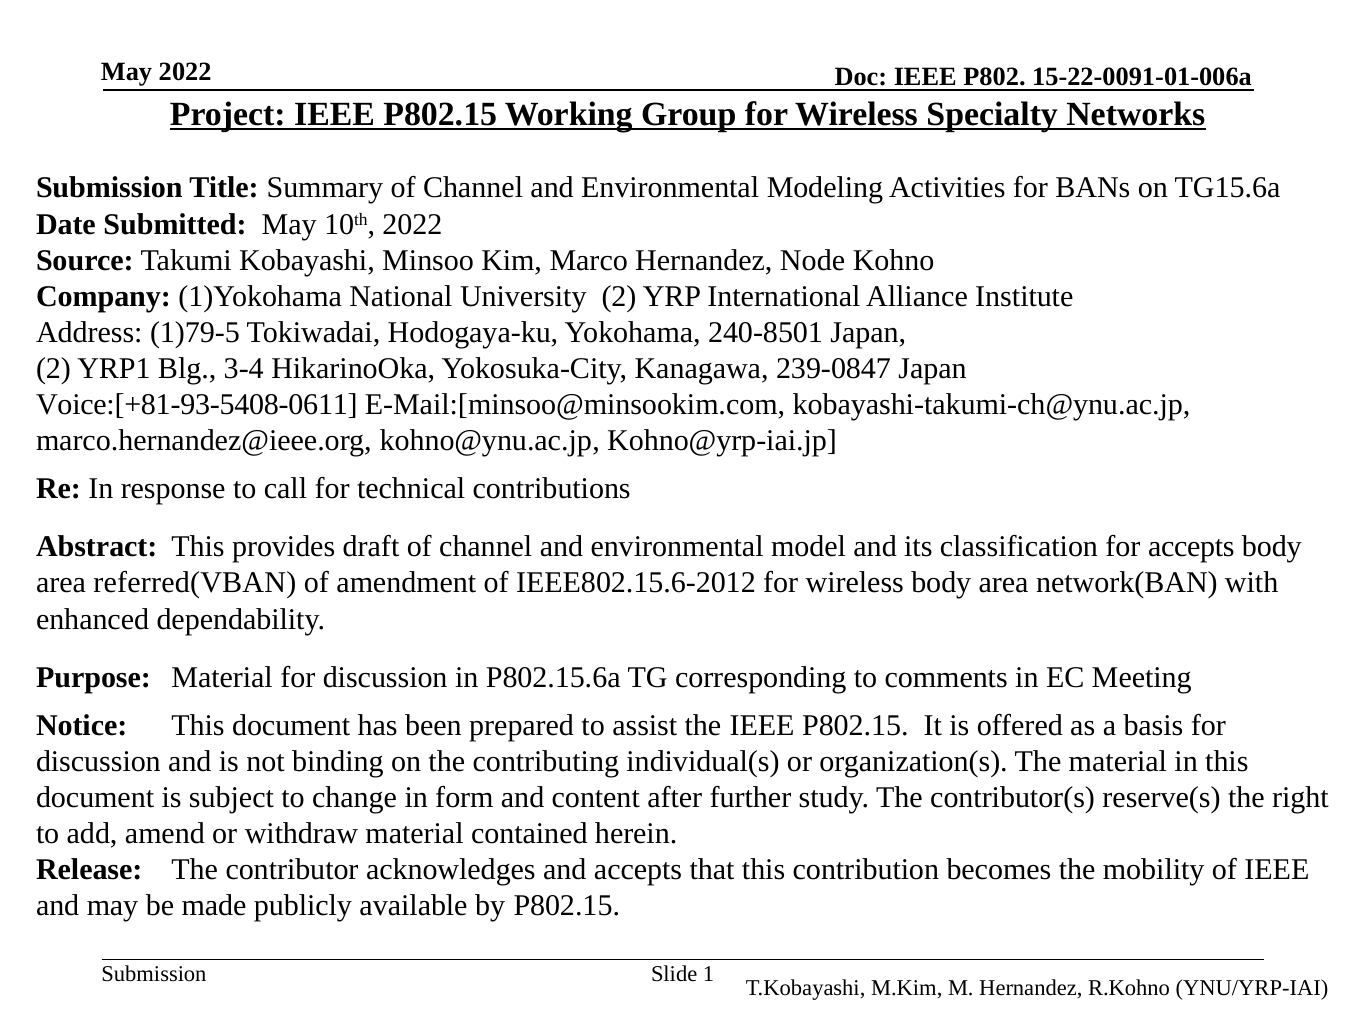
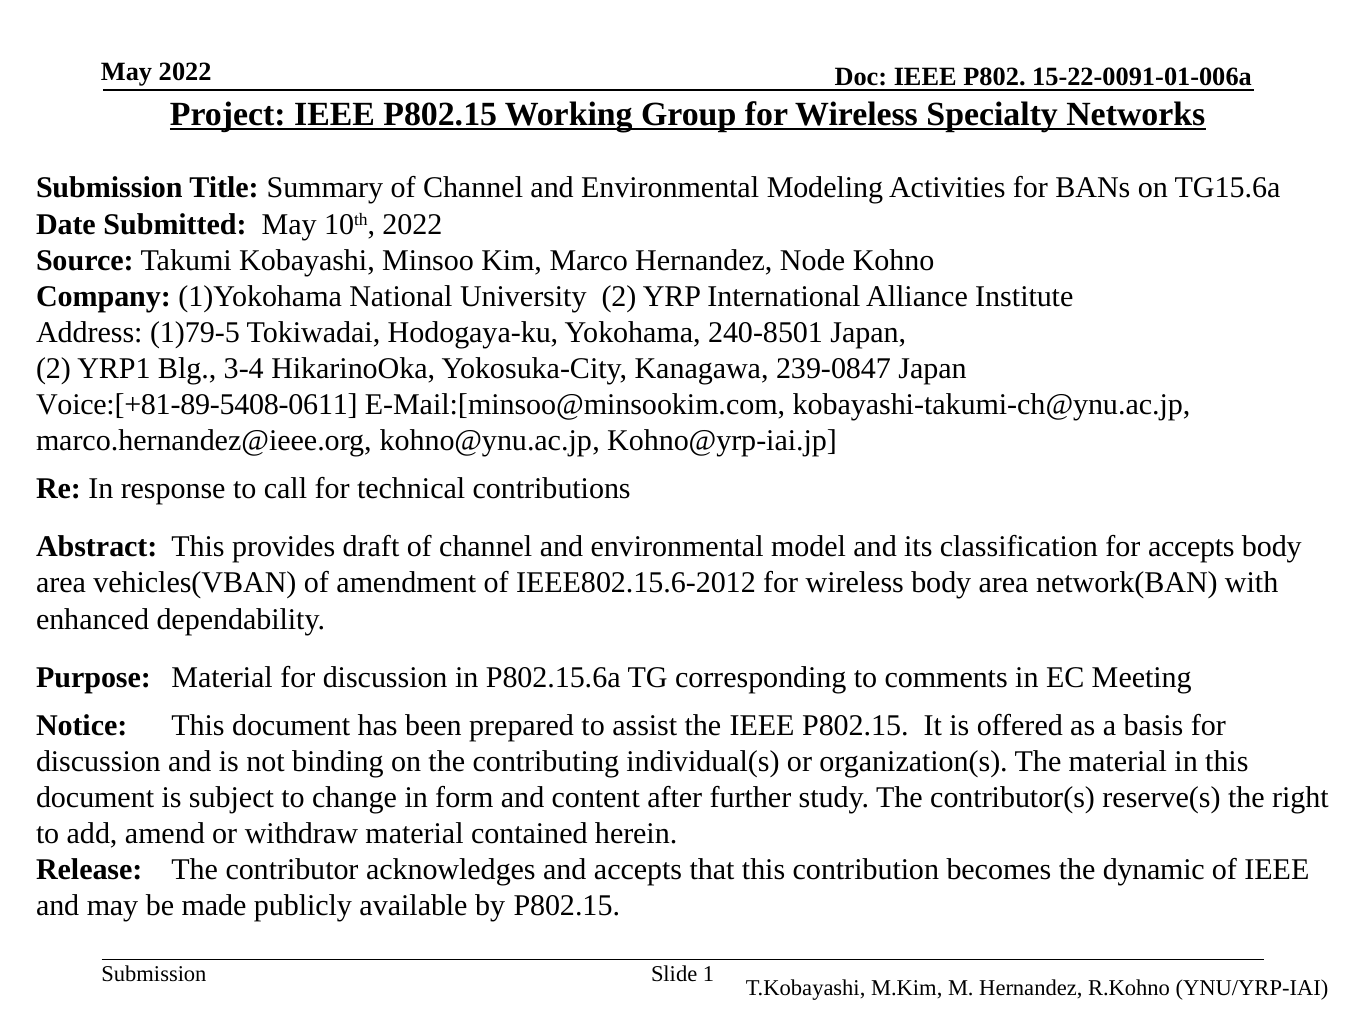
Voice:[+81-93-5408-0611: Voice:[+81-93-5408-0611 -> Voice:[+81-89-5408-0611
referred(VBAN: referred(VBAN -> vehicles(VBAN
mobility: mobility -> dynamic
